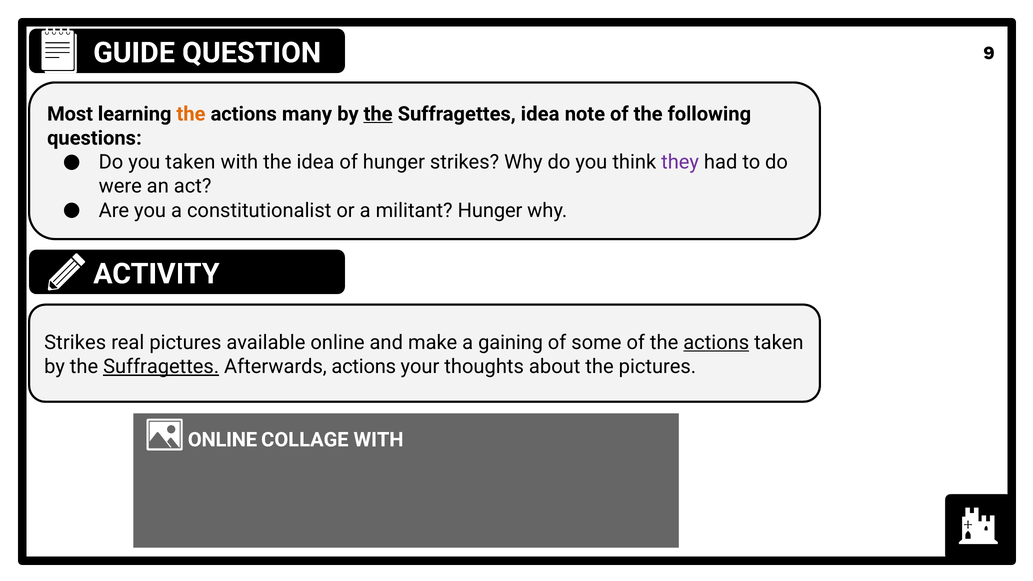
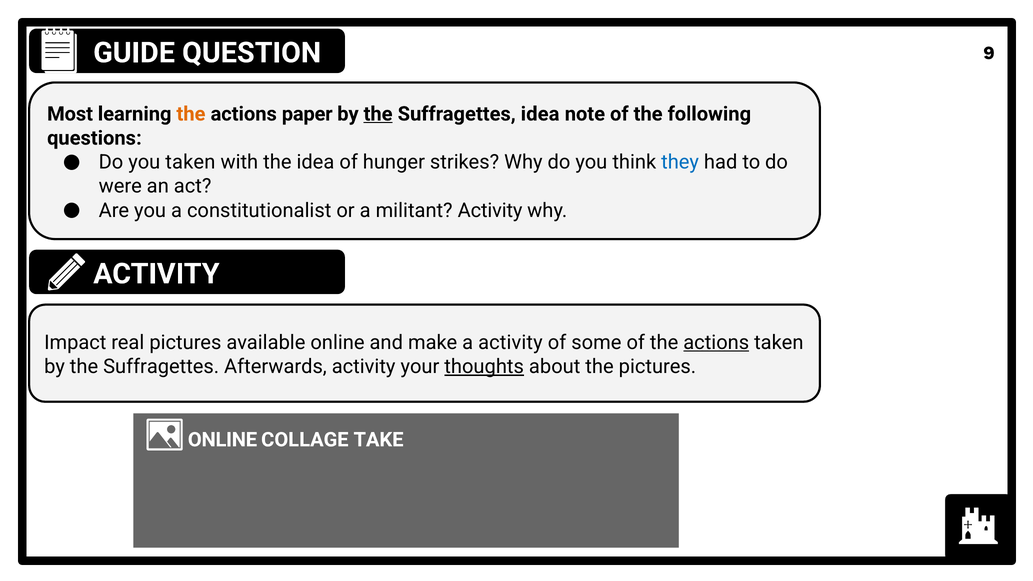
many: many -> paper
they colour: purple -> blue
militant Hunger: Hunger -> Activity
Strikes at (75, 343): Strikes -> Impact
a gaining: gaining -> activity
Suffragettes at (161, 367) underline: present -> none
Afterwards actions: actions -> activity
thoughts underline: none -> present
COLLAGE WITH: WITH -> TAKE
